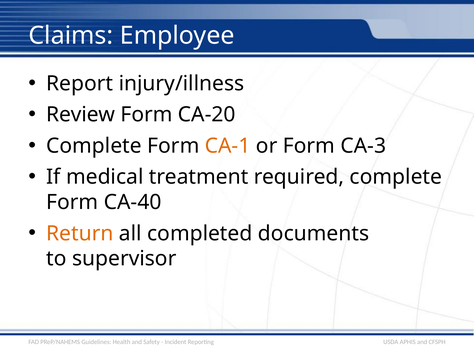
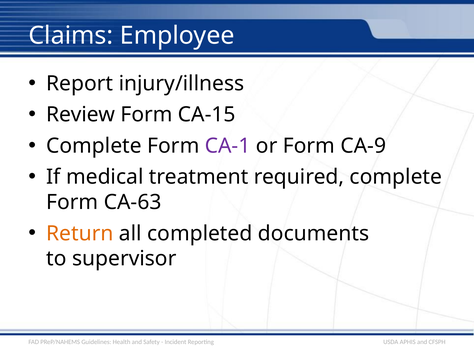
CA-20: CA-20 -> CA-15
CA-1 colour: orange -> purple
CA-3: CA-3 -> CA-9
CA-40: CA-40 -> CA-63
